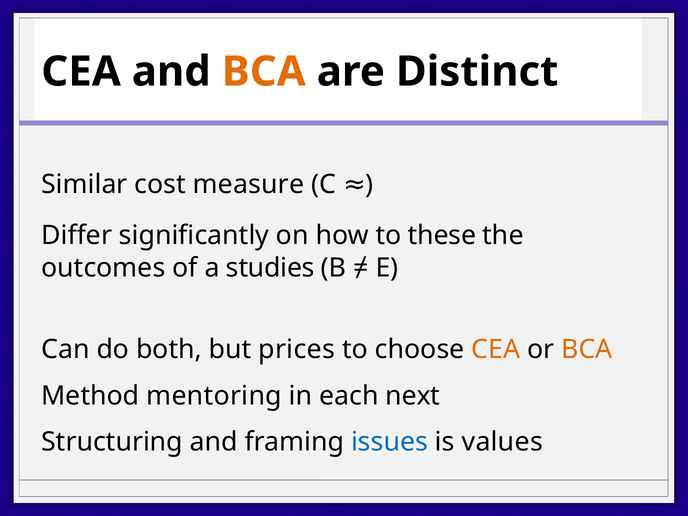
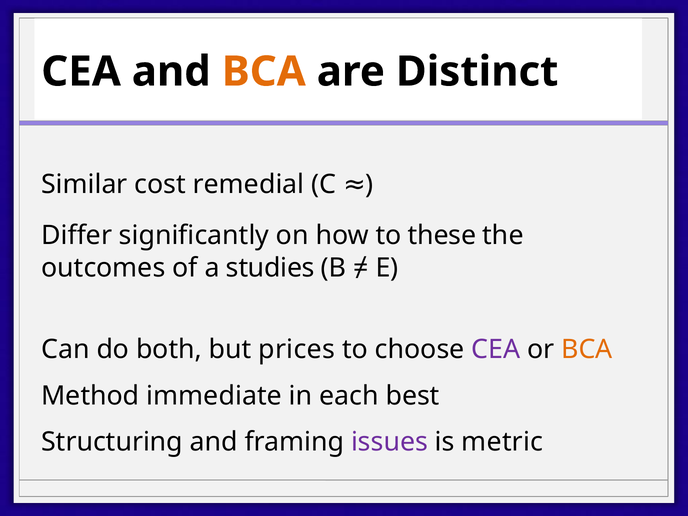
measure: measure -> remedial
CEA at (496, 350) colour: orange -> purple
mentoring: mentoring -> immediate
next: next -> best
issues colour: blue -> purple
values: values -> metric
